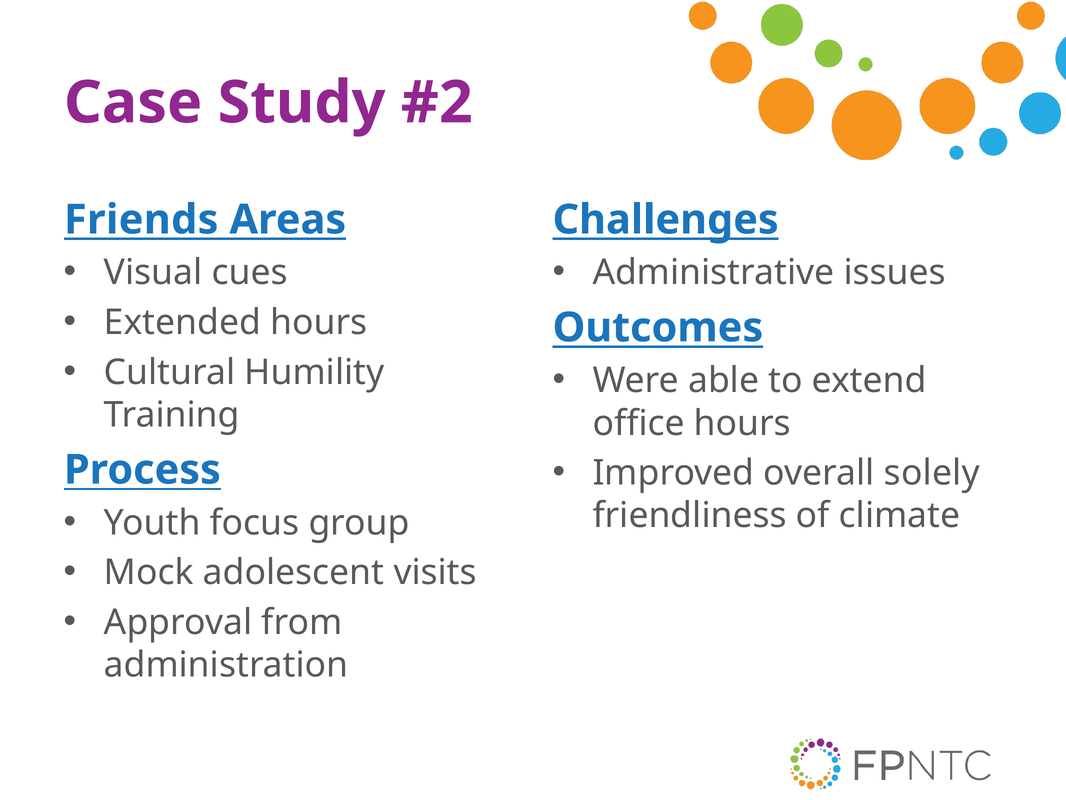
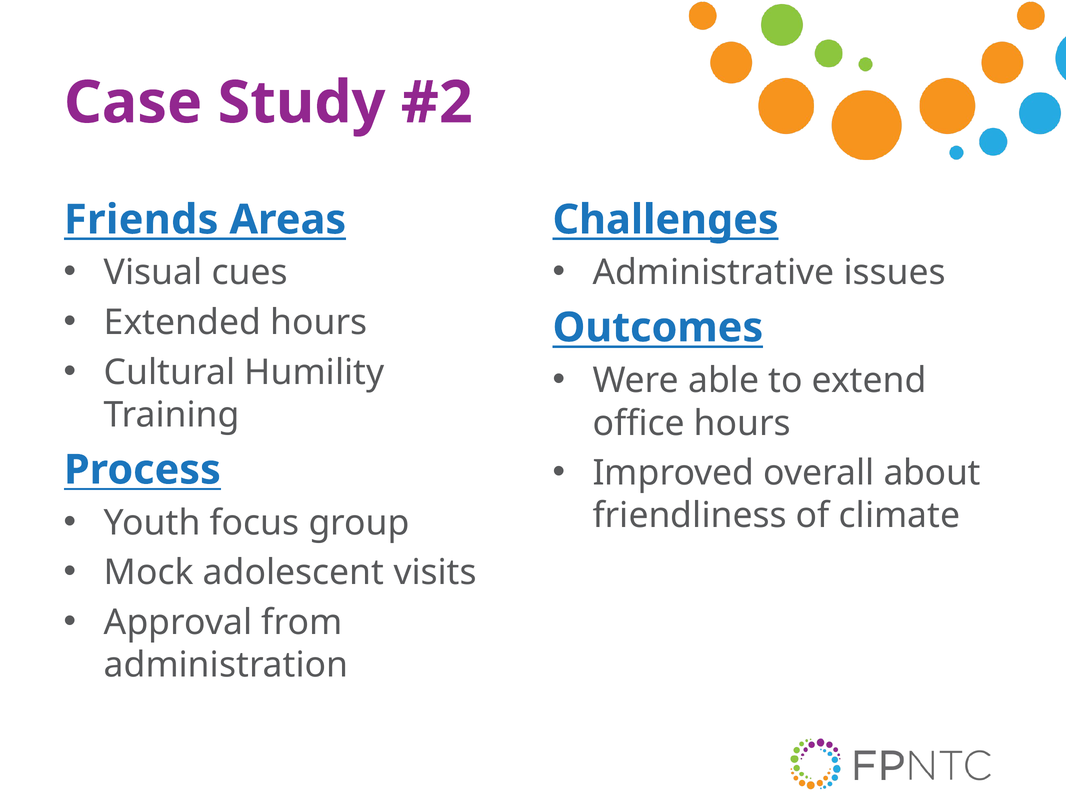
solely: solely -> about
